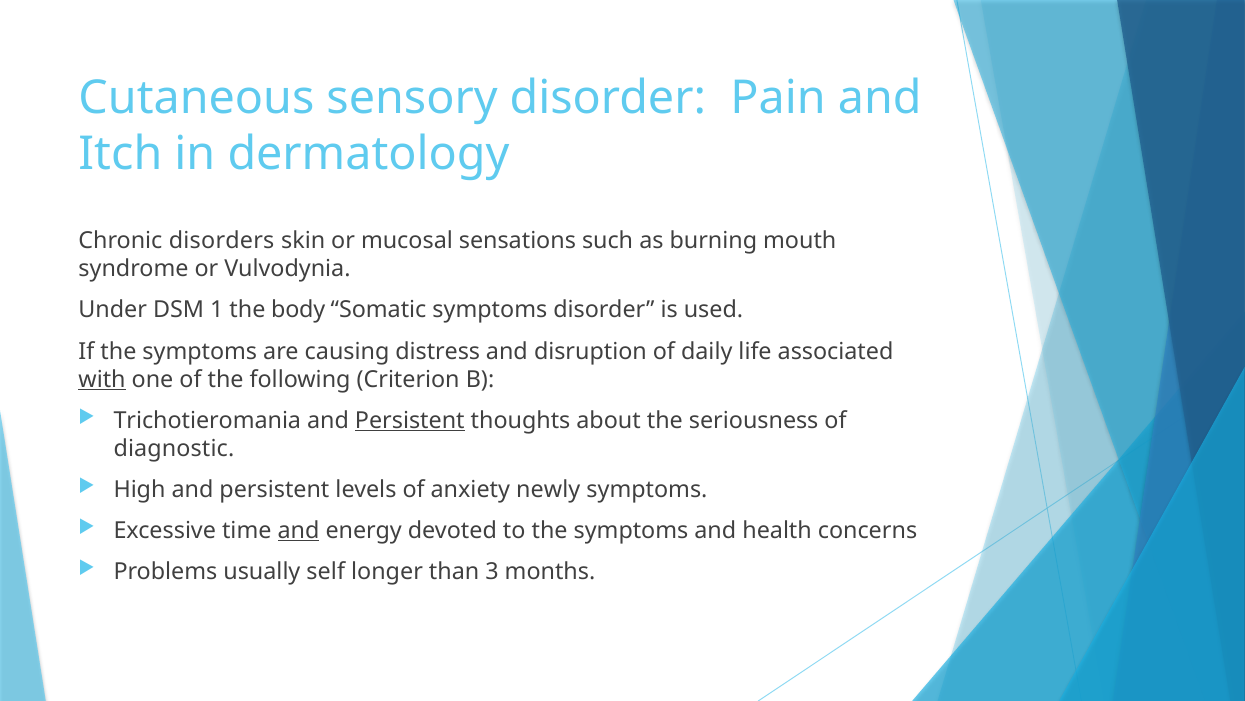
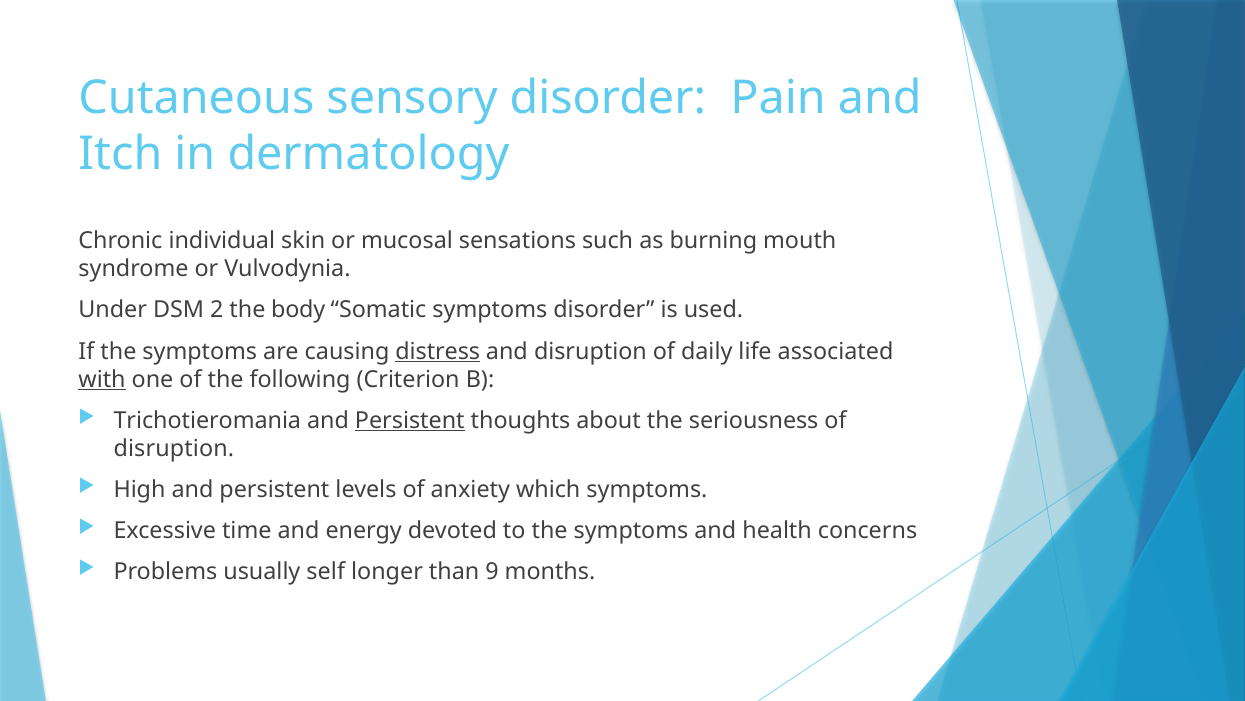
disorders: disorders -> individual
1: 1 -> 2
distress underline: none -> present
diagnostic at (174, 448): diagnostic -> disruption
newly: newly -> which
and at (299, 530) underline: present -> none
3: 3 -> 9
